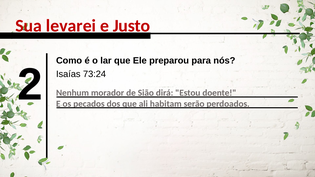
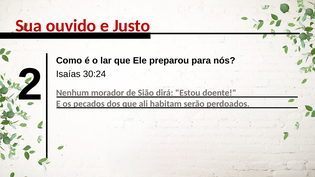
levarei: levarei -> ouvido
73:24: 73:24 -> 30:24
